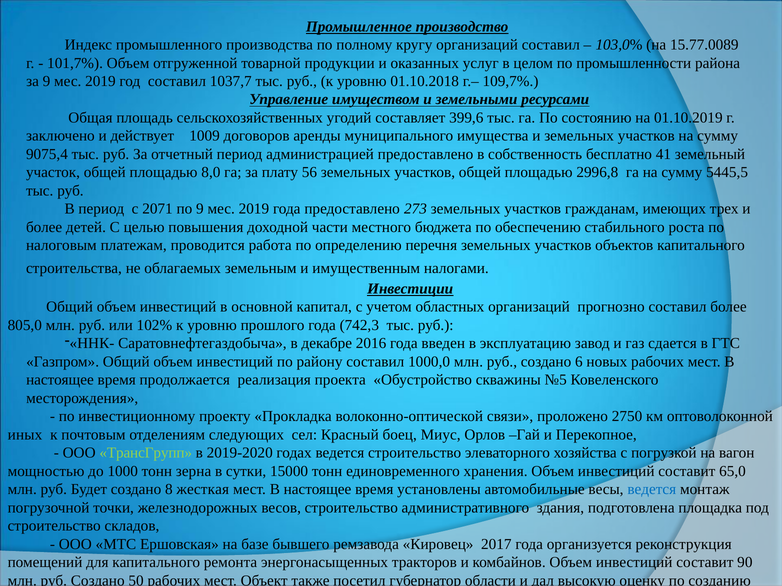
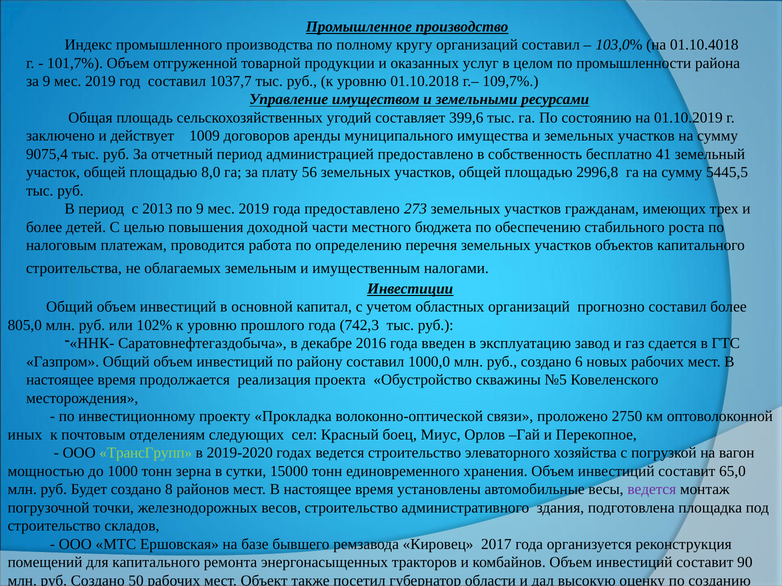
15.77.0089: 15.77.0089 -> 01.10.4018
2071: 2071 -> 2013
жесткая: жесткая -> районов
ведется at (652, 490) colour: blue -> purple
